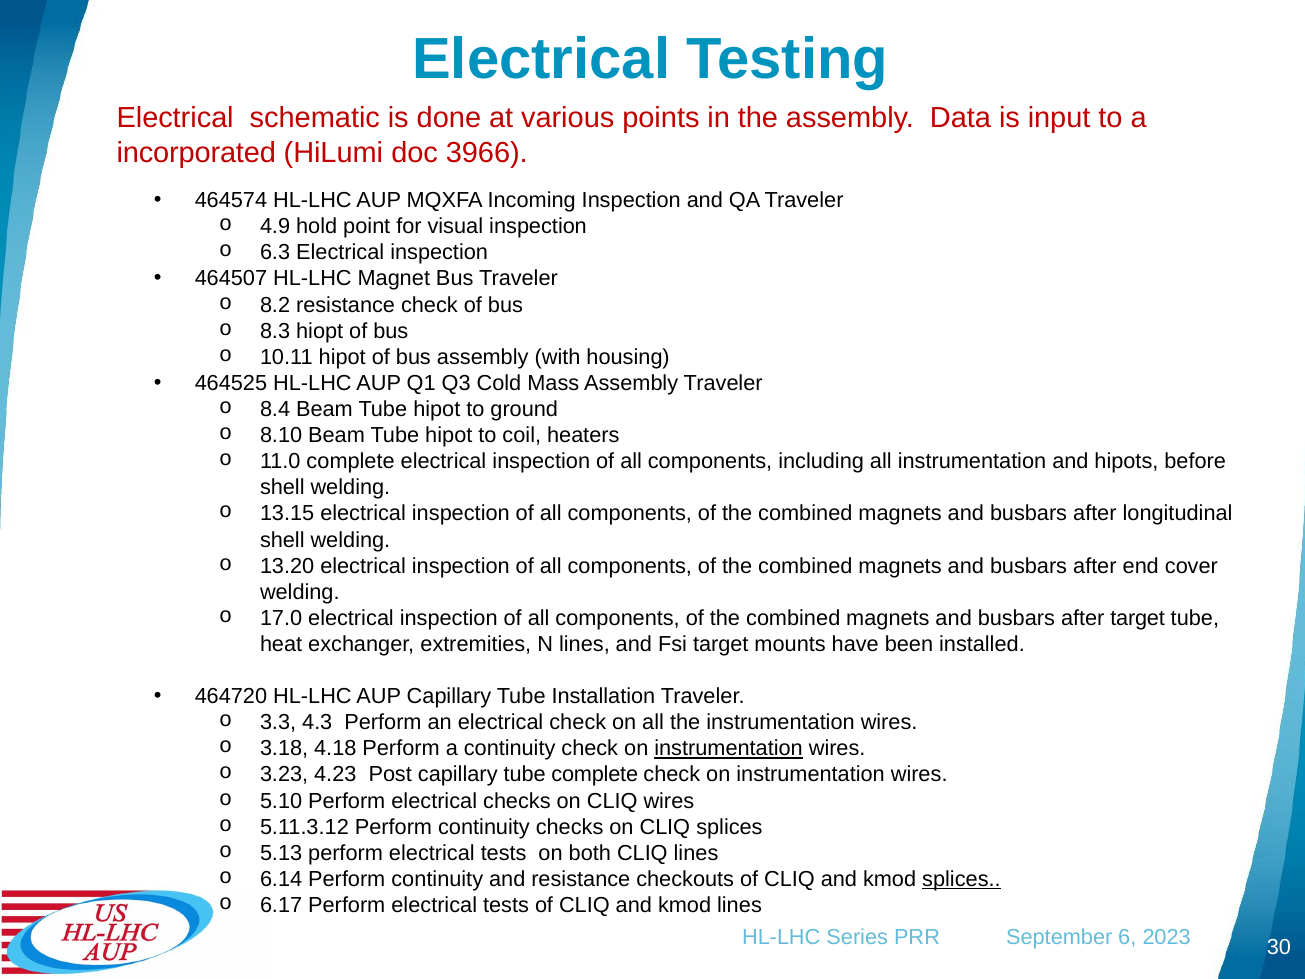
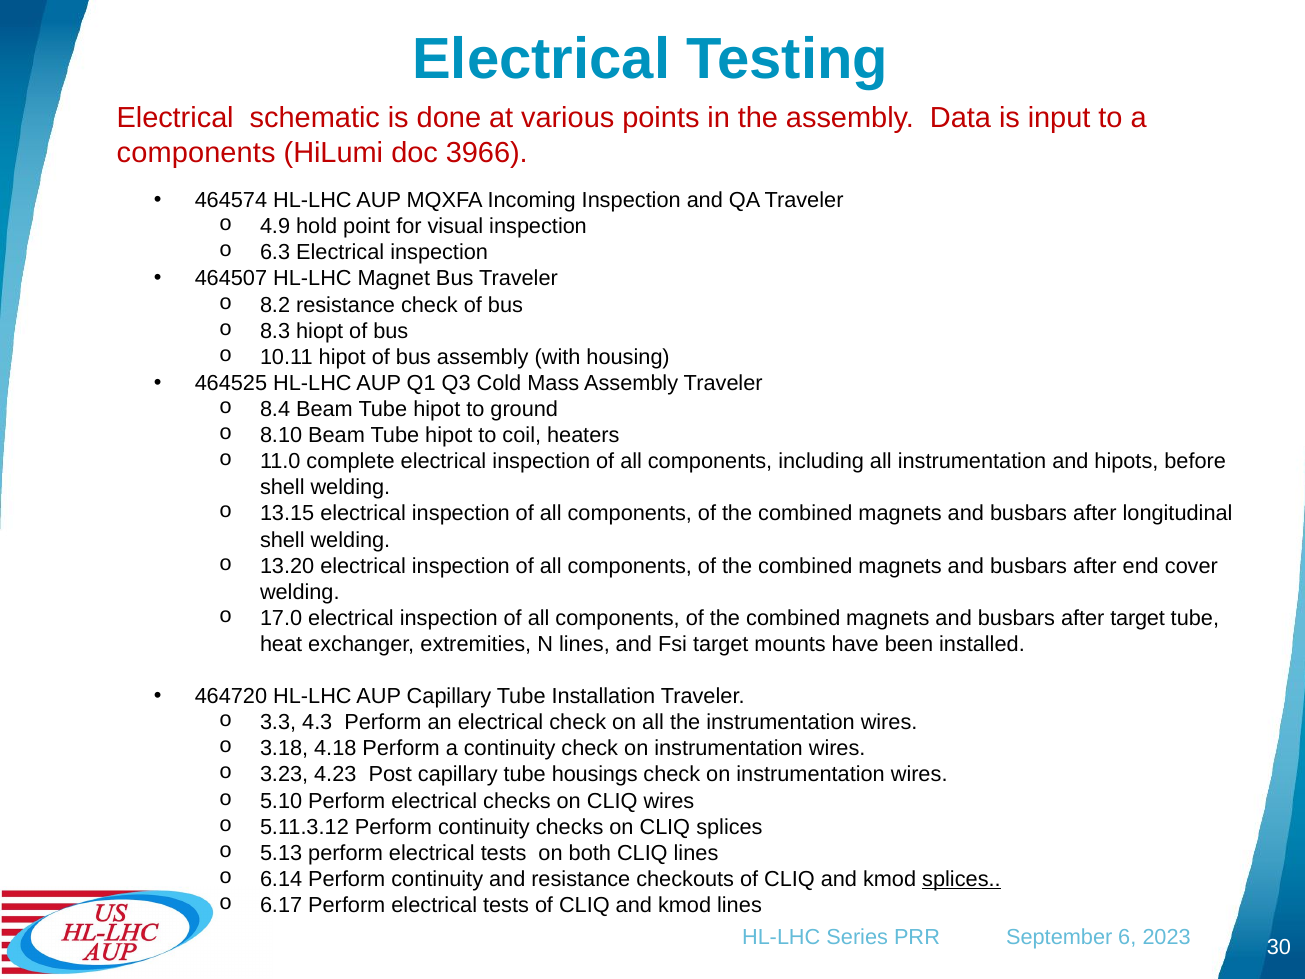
incorporated at (196, 152): incorporated -> components
instrumentation at (729, 748) underline: present -> none
tube complete: complete -> housings
